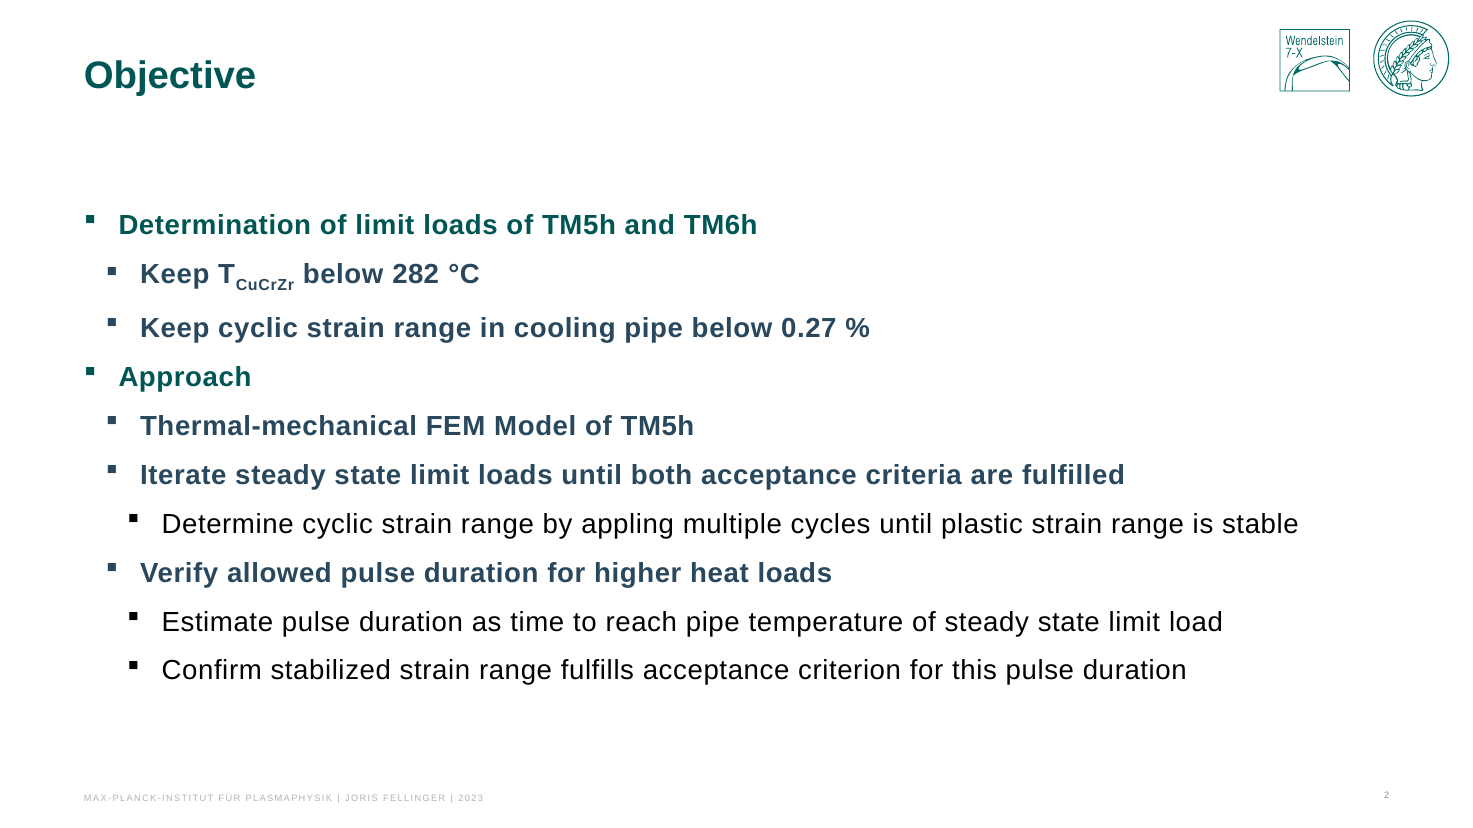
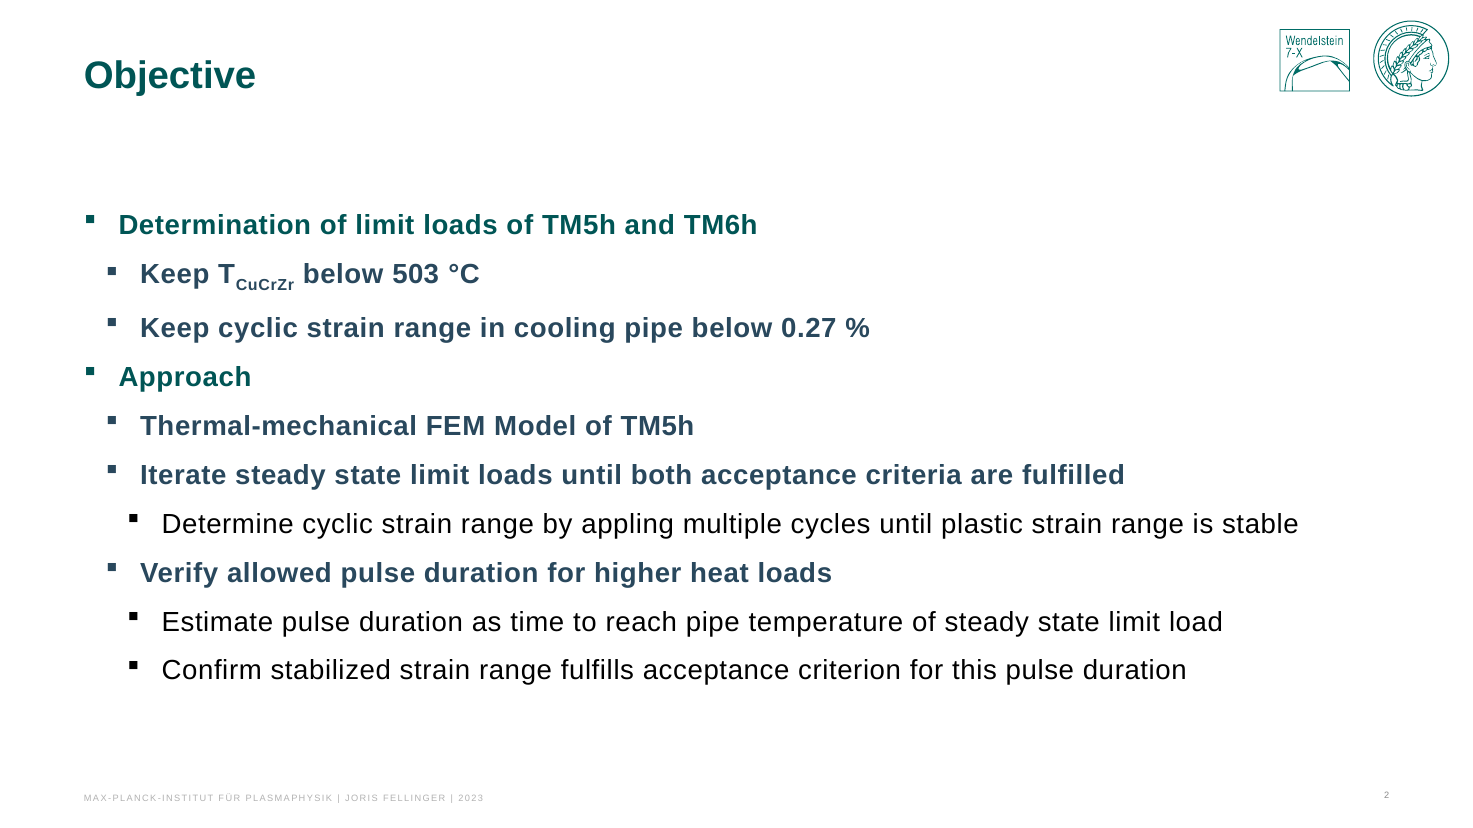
282: 282 -> 503
